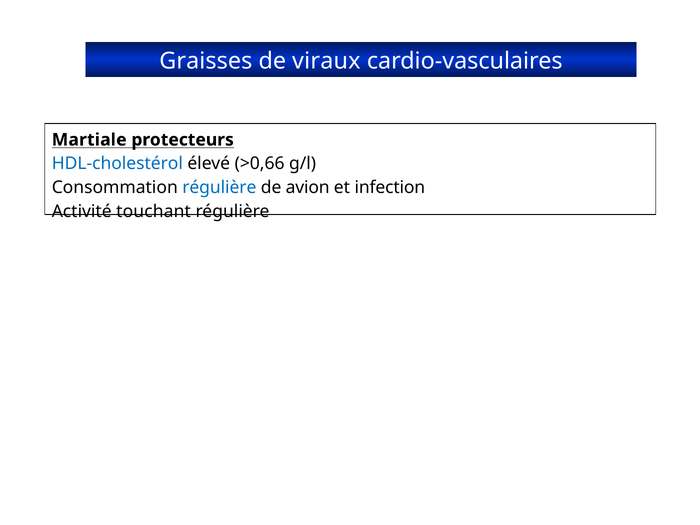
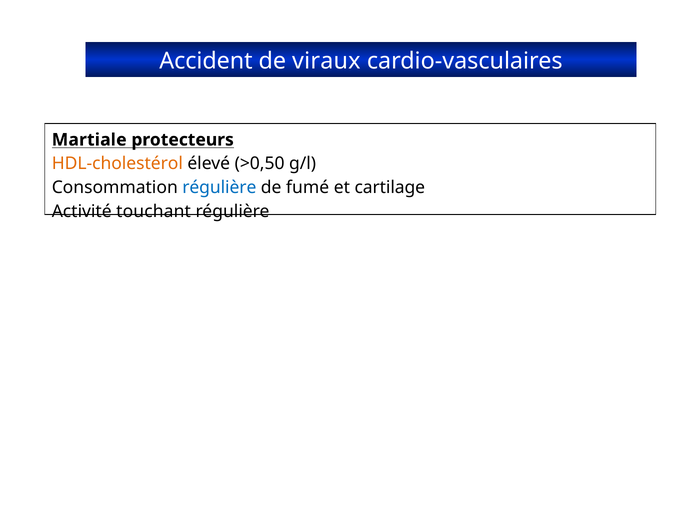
Graisses: Graisses -> Accident
HDL-cholestérol colour: blue -> orange
>0,66: >0,66 -> >0,50
avion: avion -> fumé
infection: infection -> cartilage
